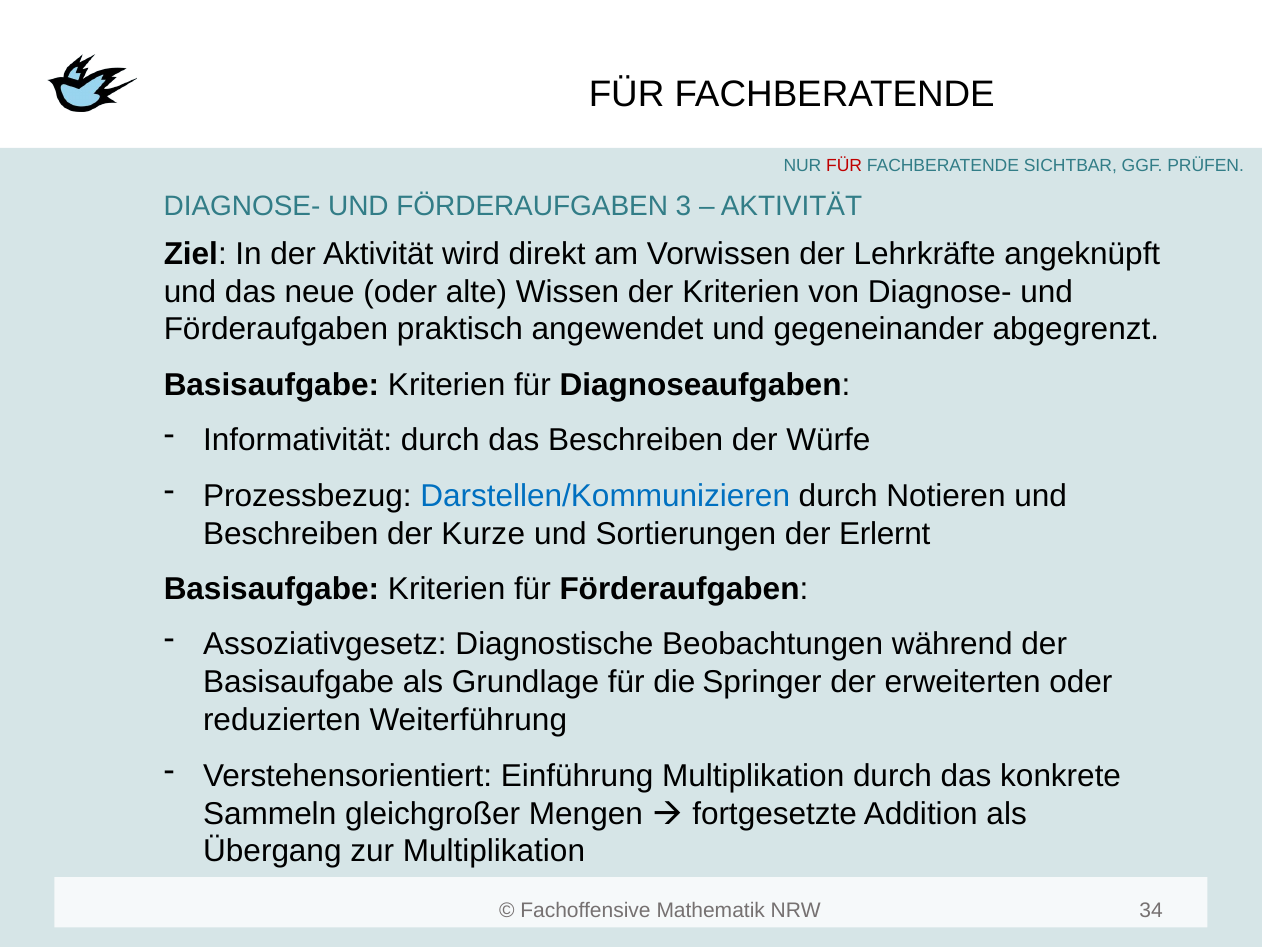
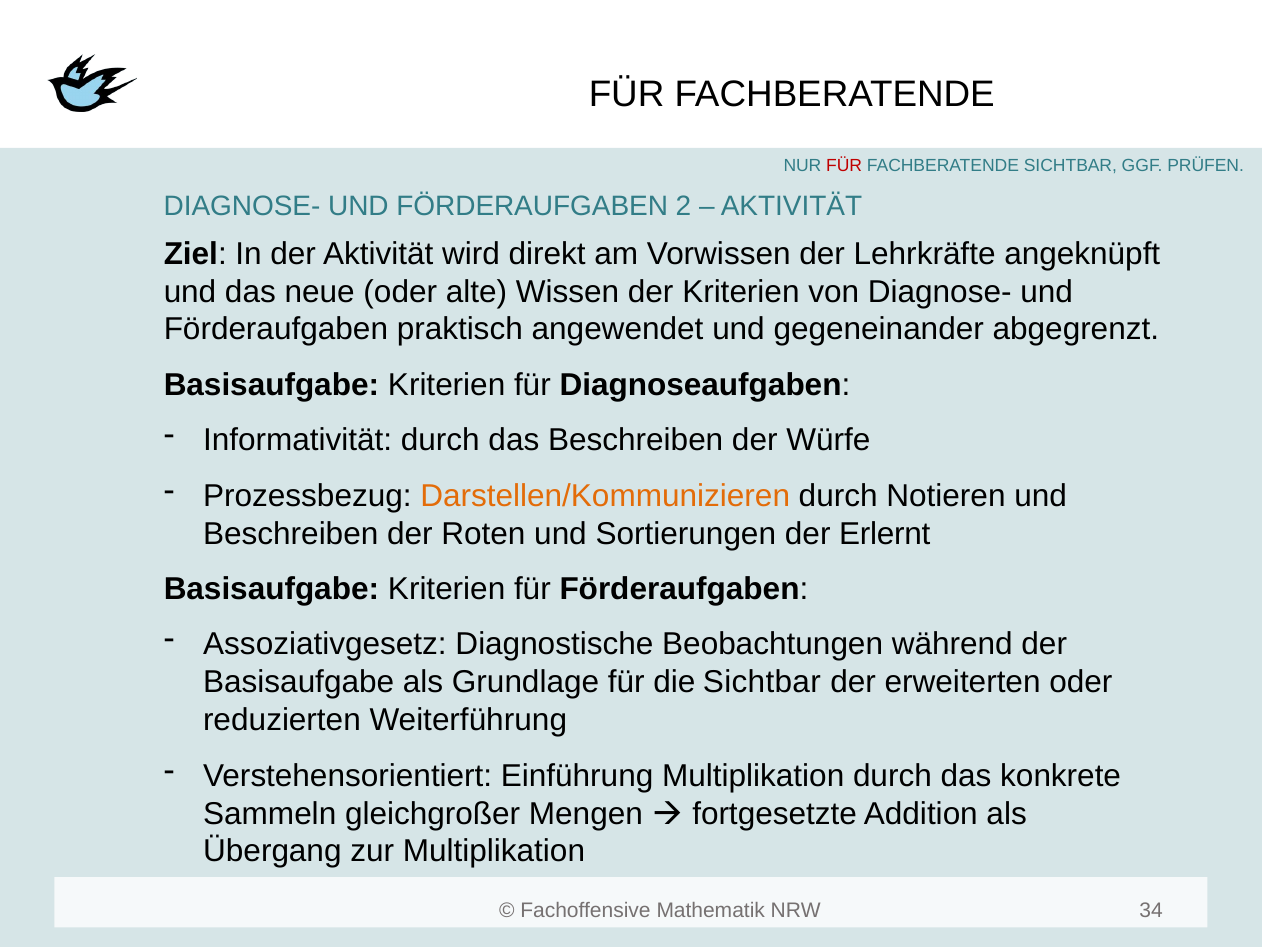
3: 3 -> 2
Darstellen/Kommunizieren colour: blue -> orange
Kurze: Kurze -> Roten
die Springer: Springer -> Sichtbar
